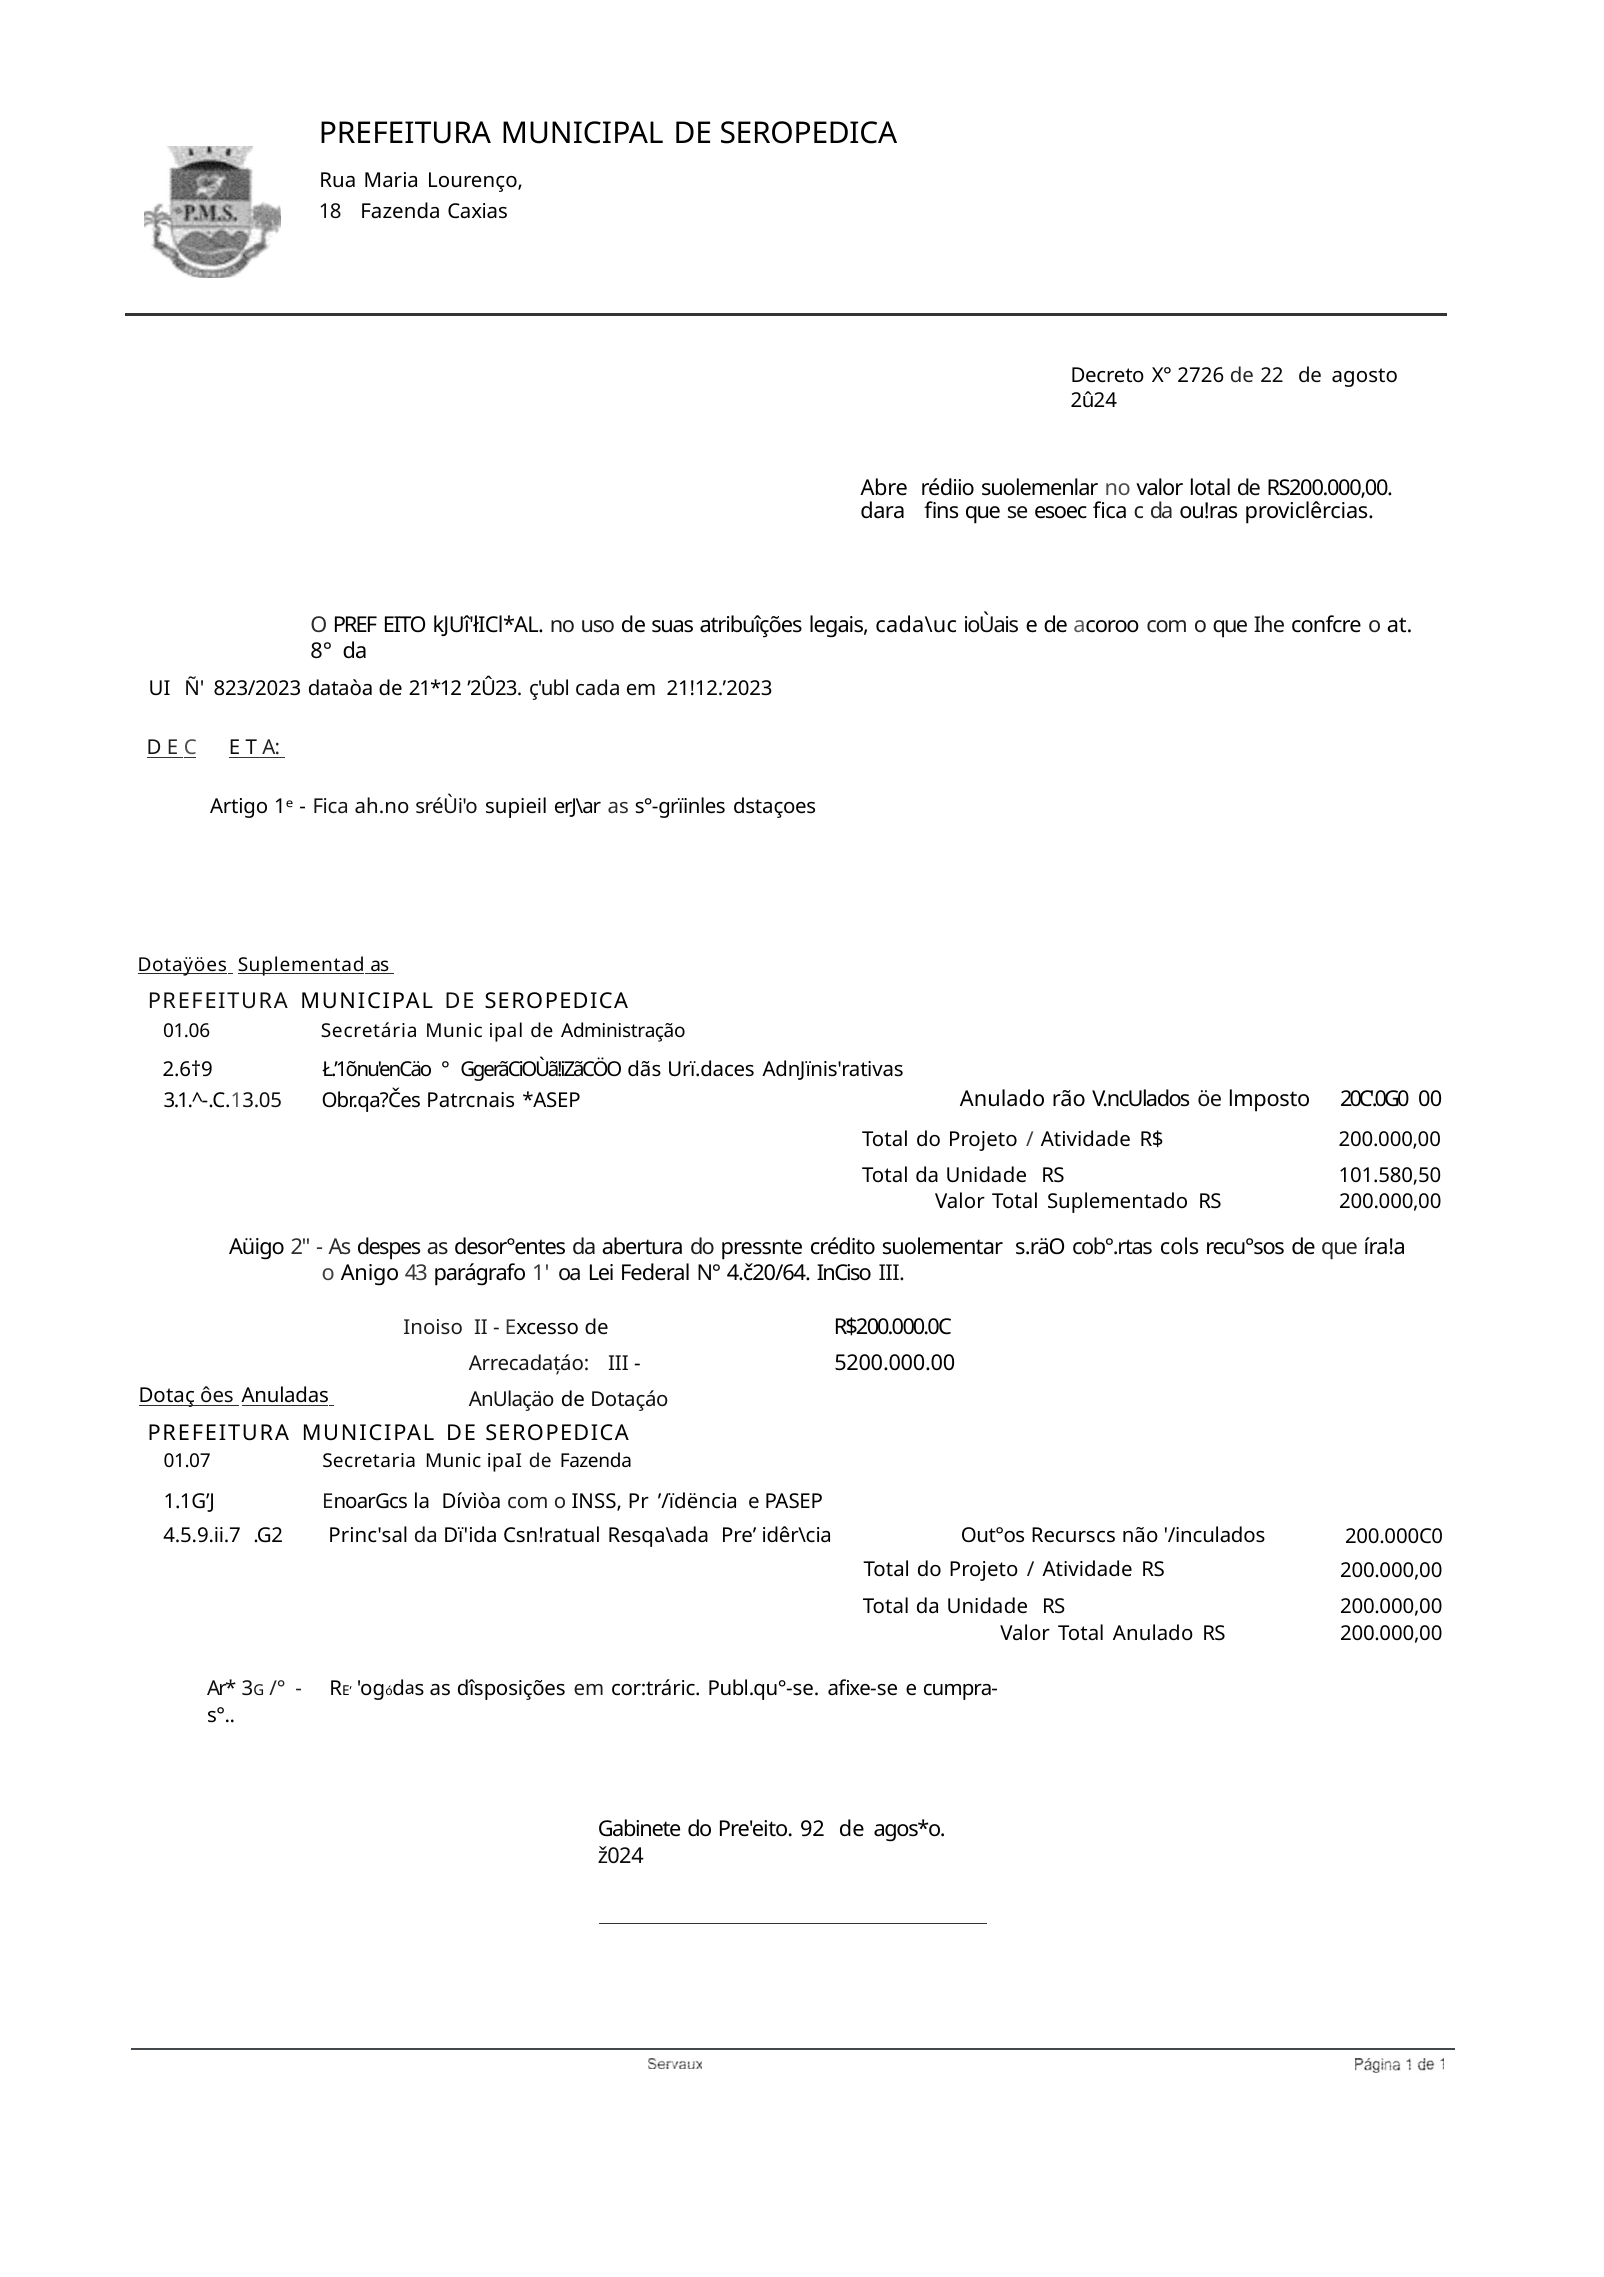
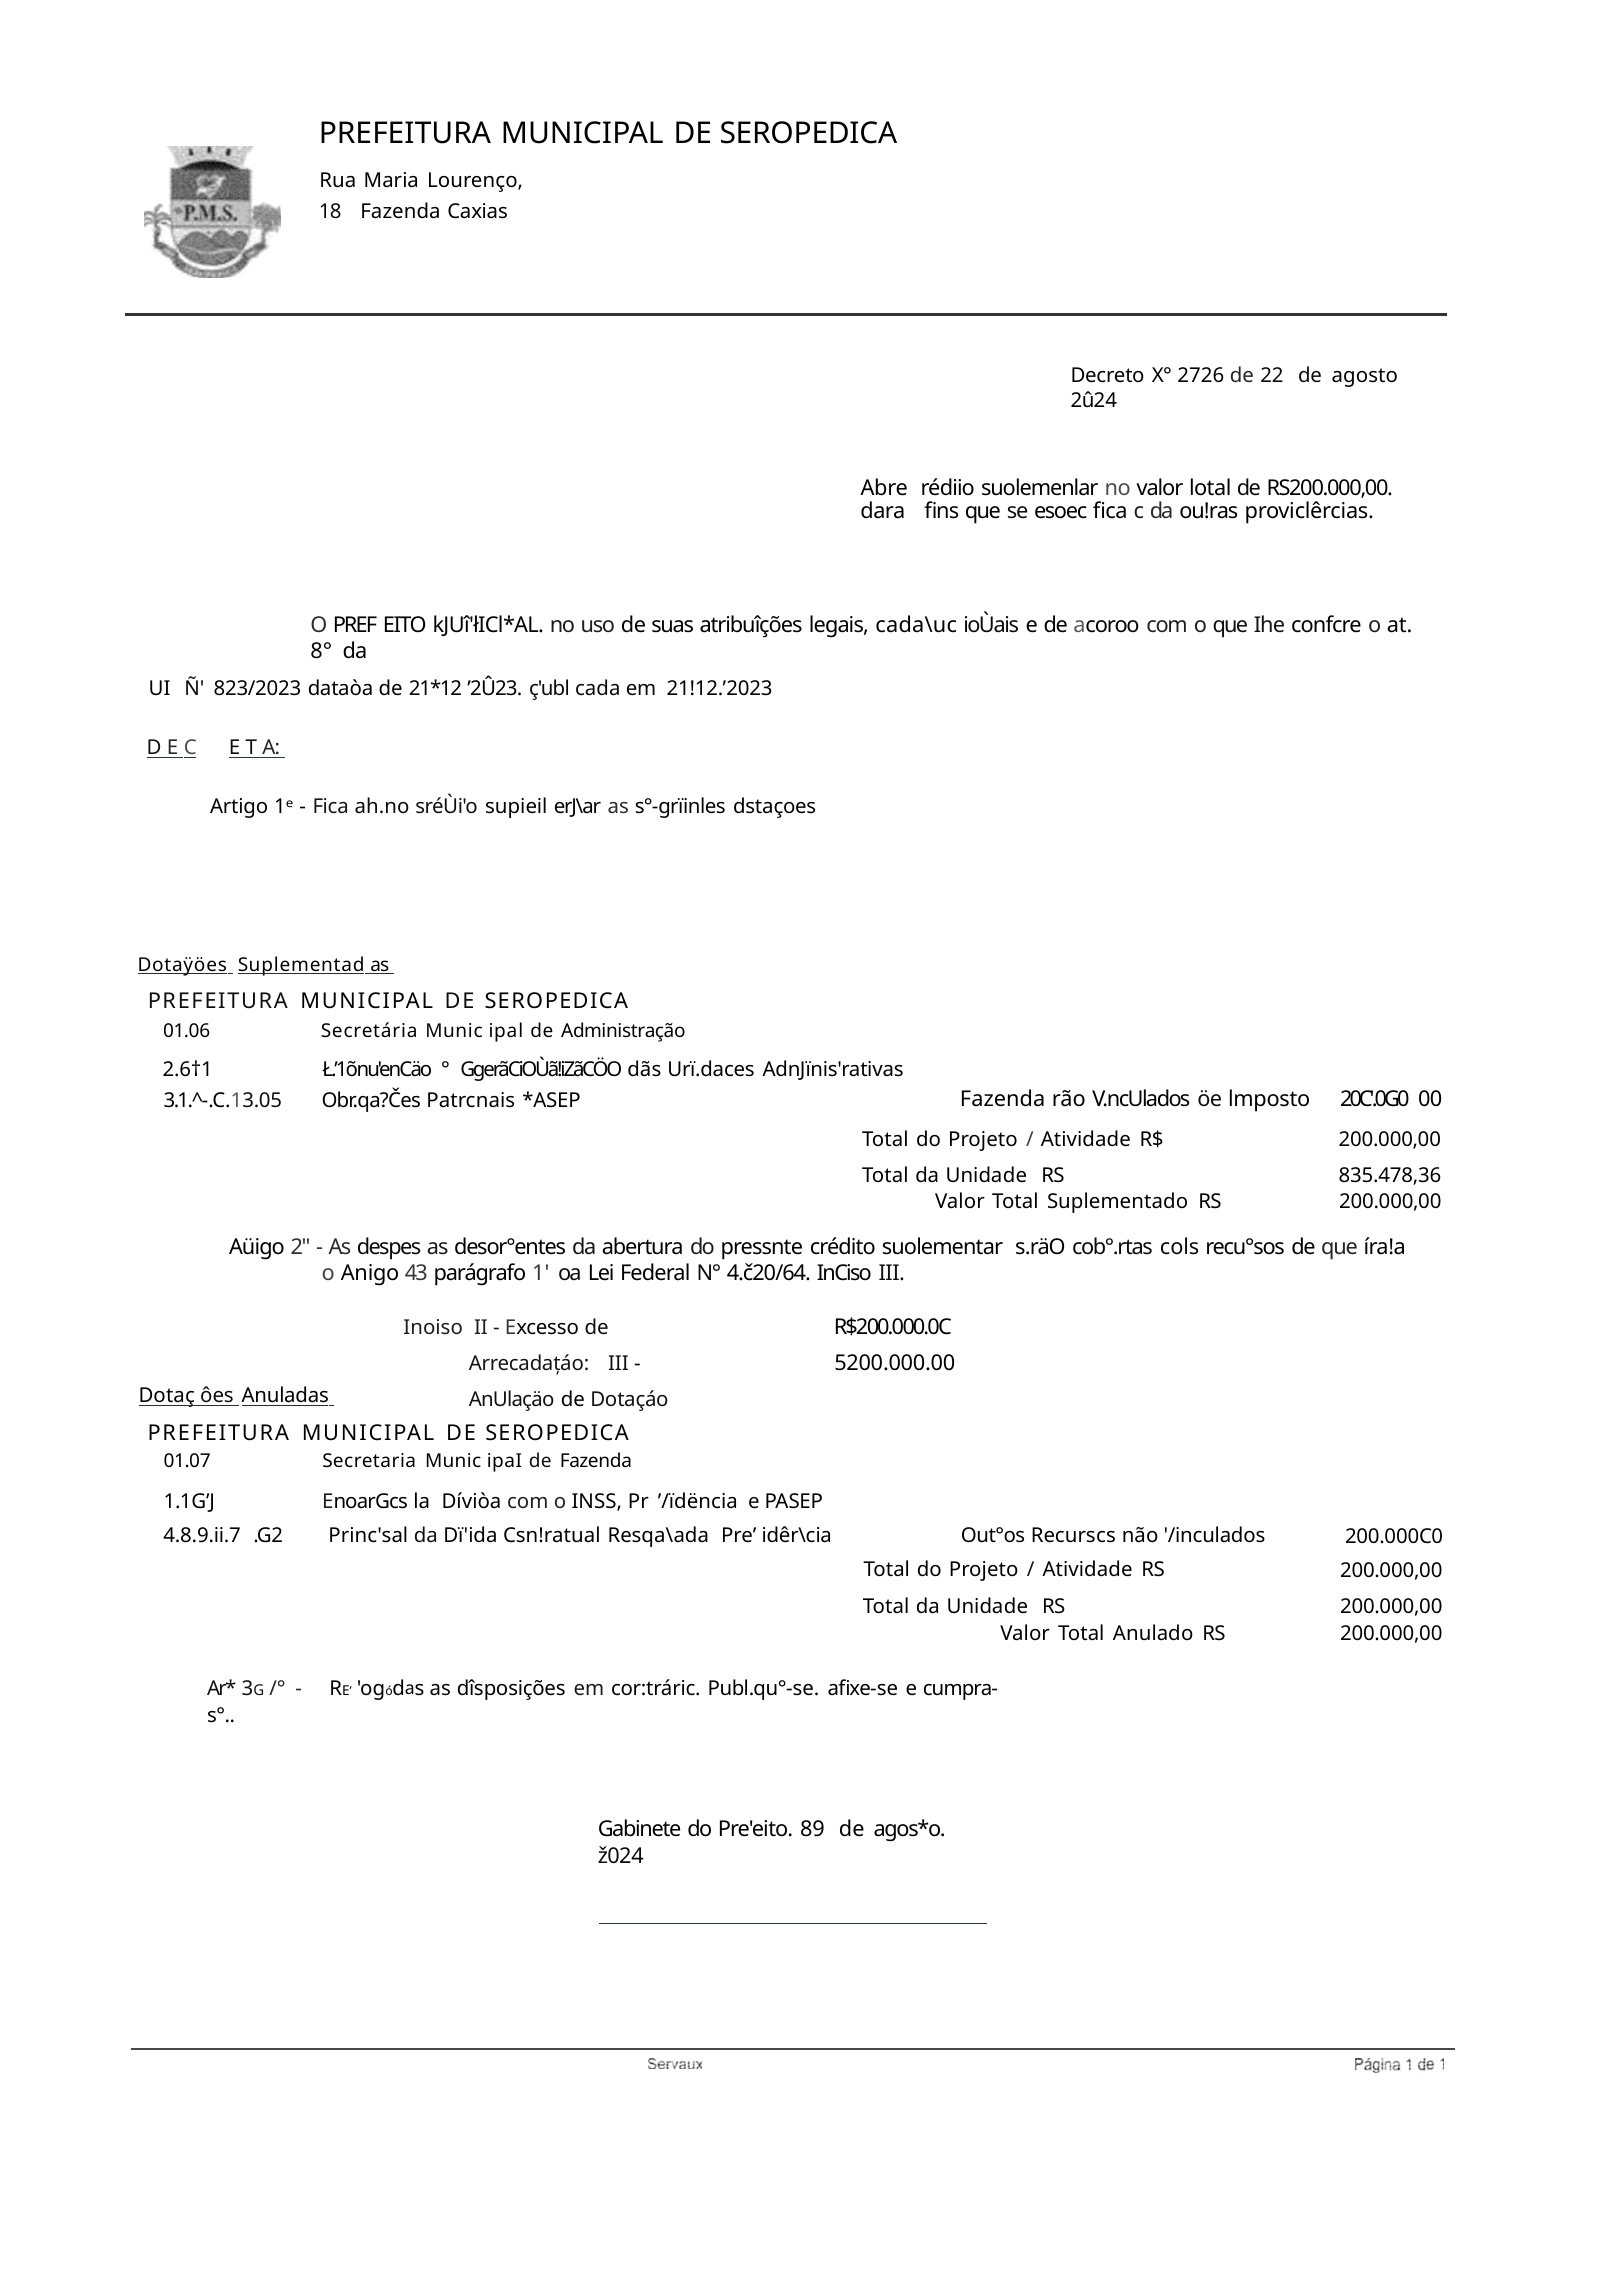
2.6†9: 2.6†9 -> 2.6†1
Anulado at (1003, 1099): Anulado -> Fazenda
101.580,50: 101.580,50 -> 835.478,36
4.5.9.ii.7: 4.5.9.ii.7 -> 4.8.9.ii.7
92: 92 -> 89
